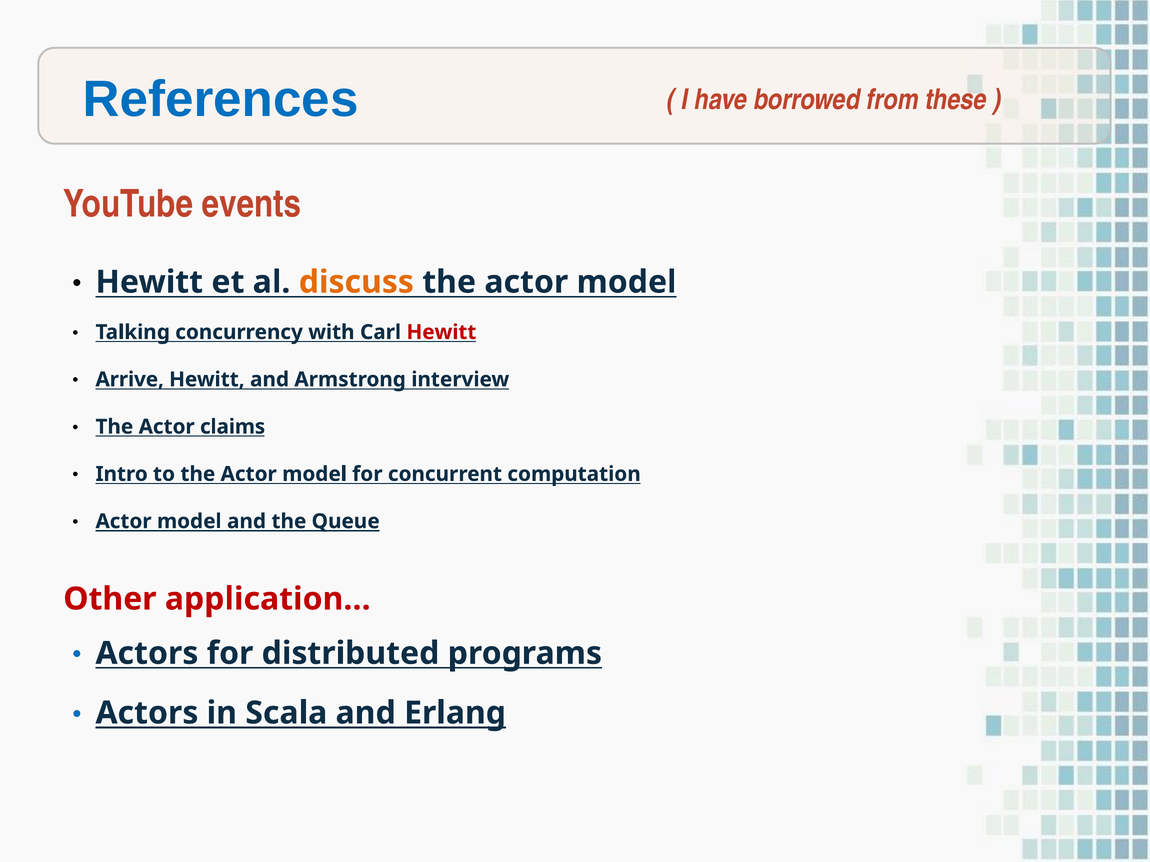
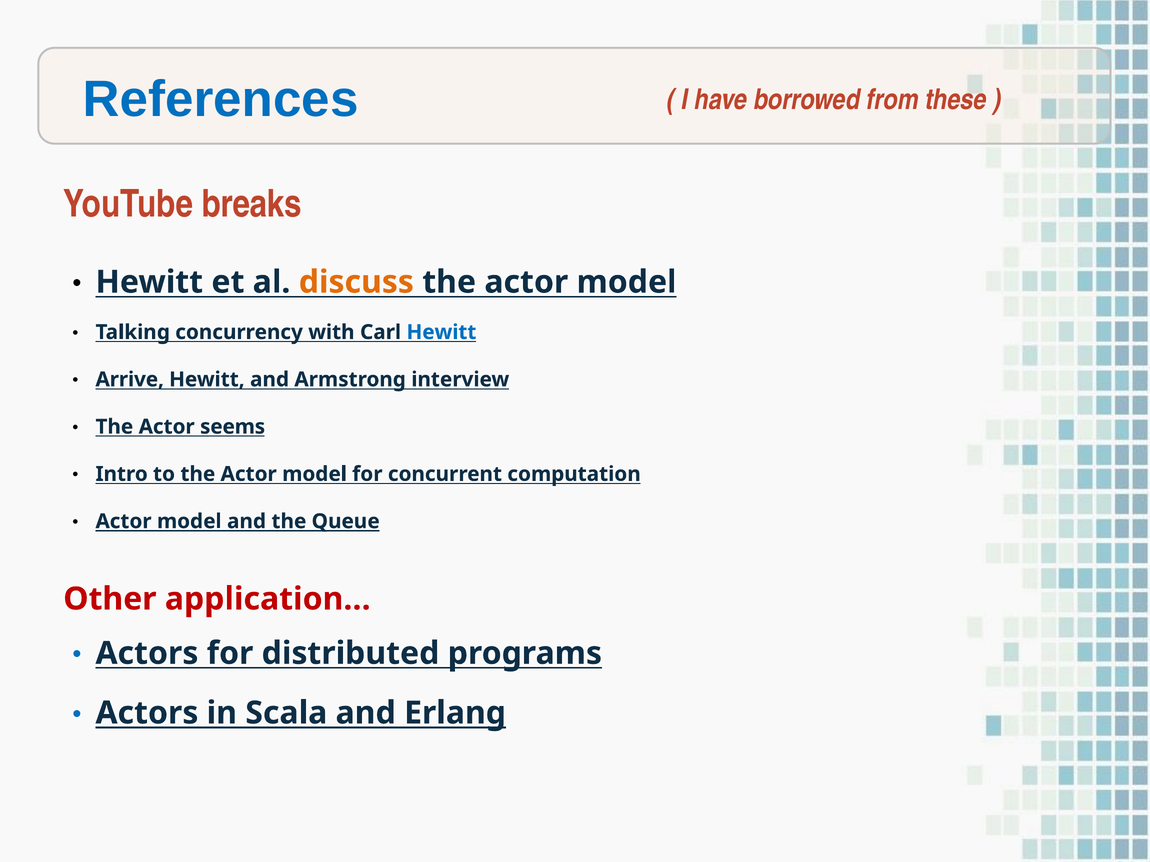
events: events -> breaks
Hewitt at (441, 332) colour: red -> blue
claims: claims -> seems
